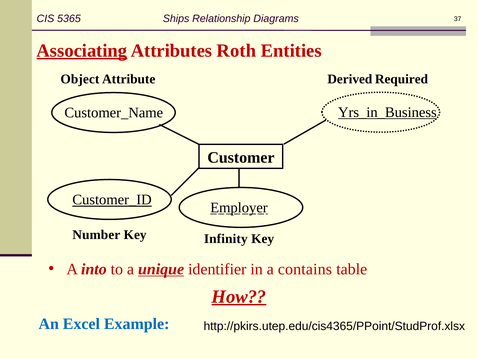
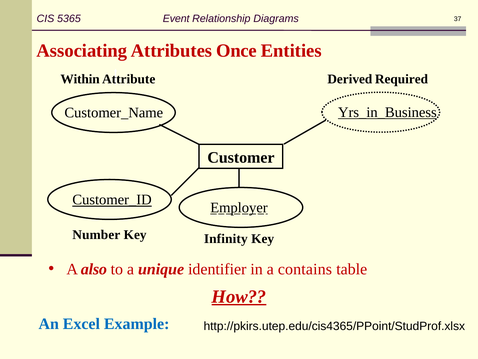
Ships: Ships -> Event
Associating underline: present -> none
Roth: Roth -> Once
Object: Object -> Within
into: into -> also
unique underline: present -> none
